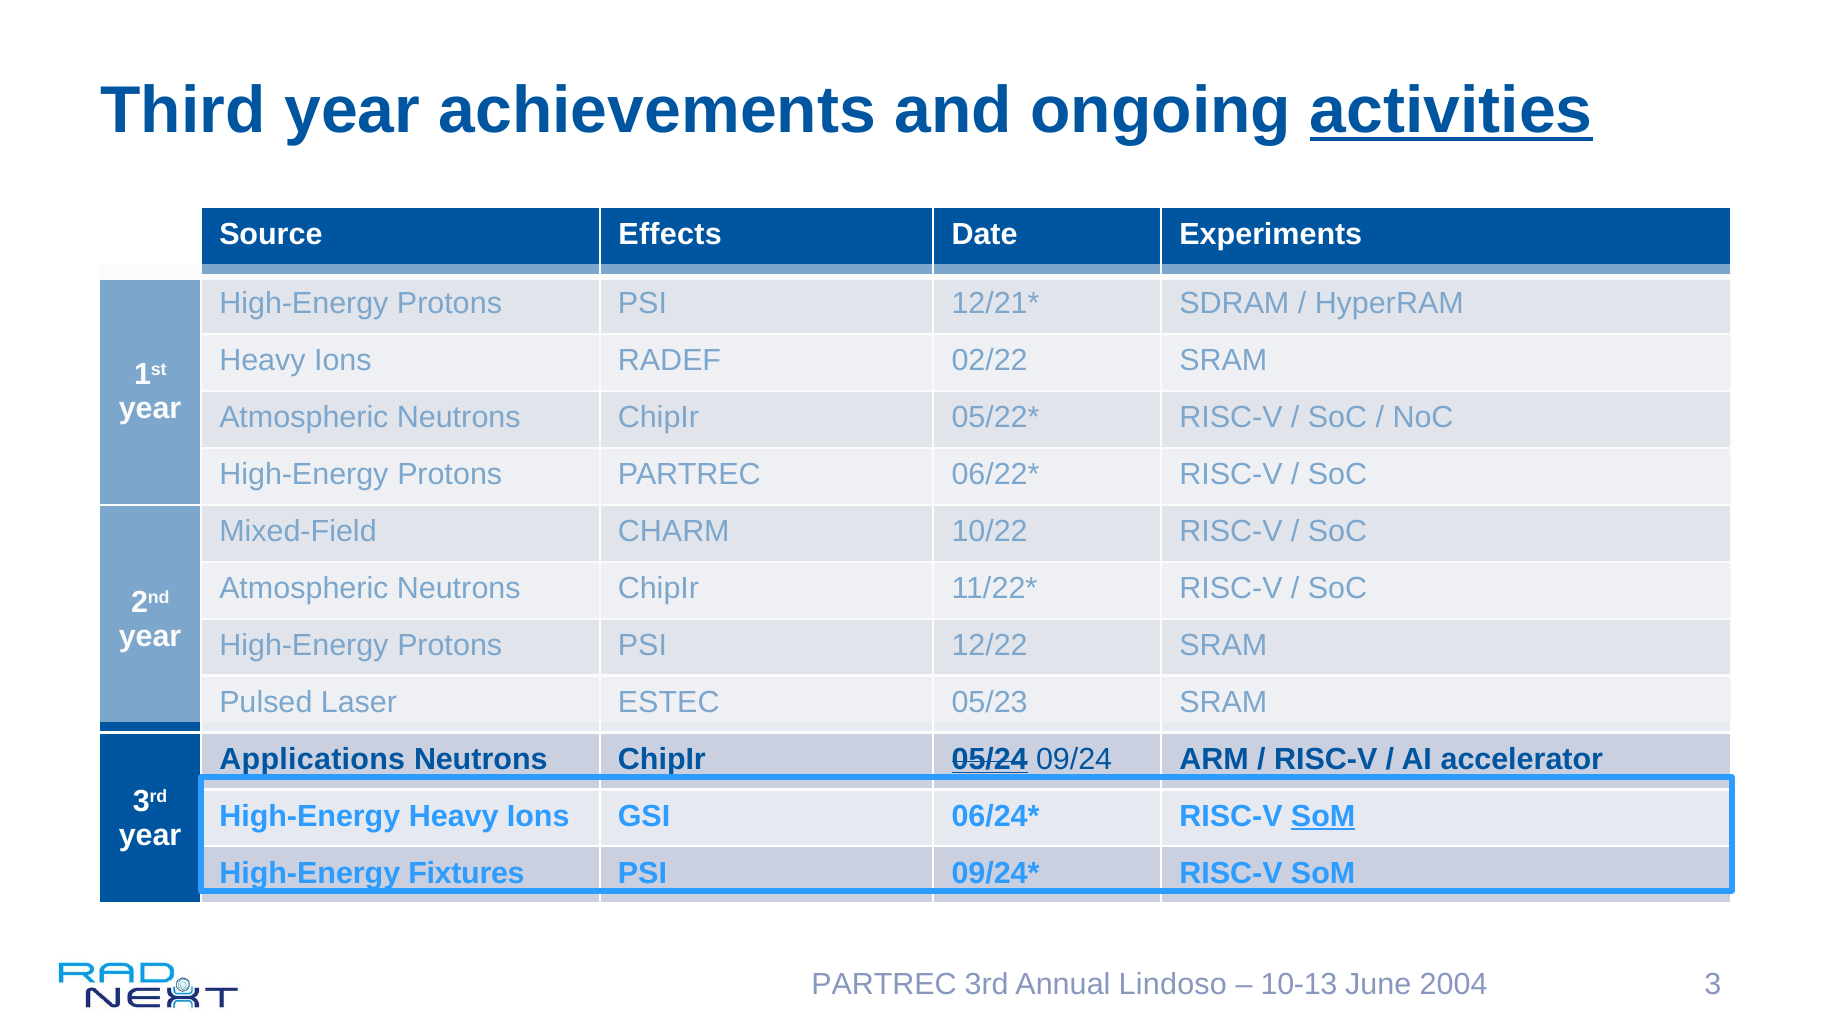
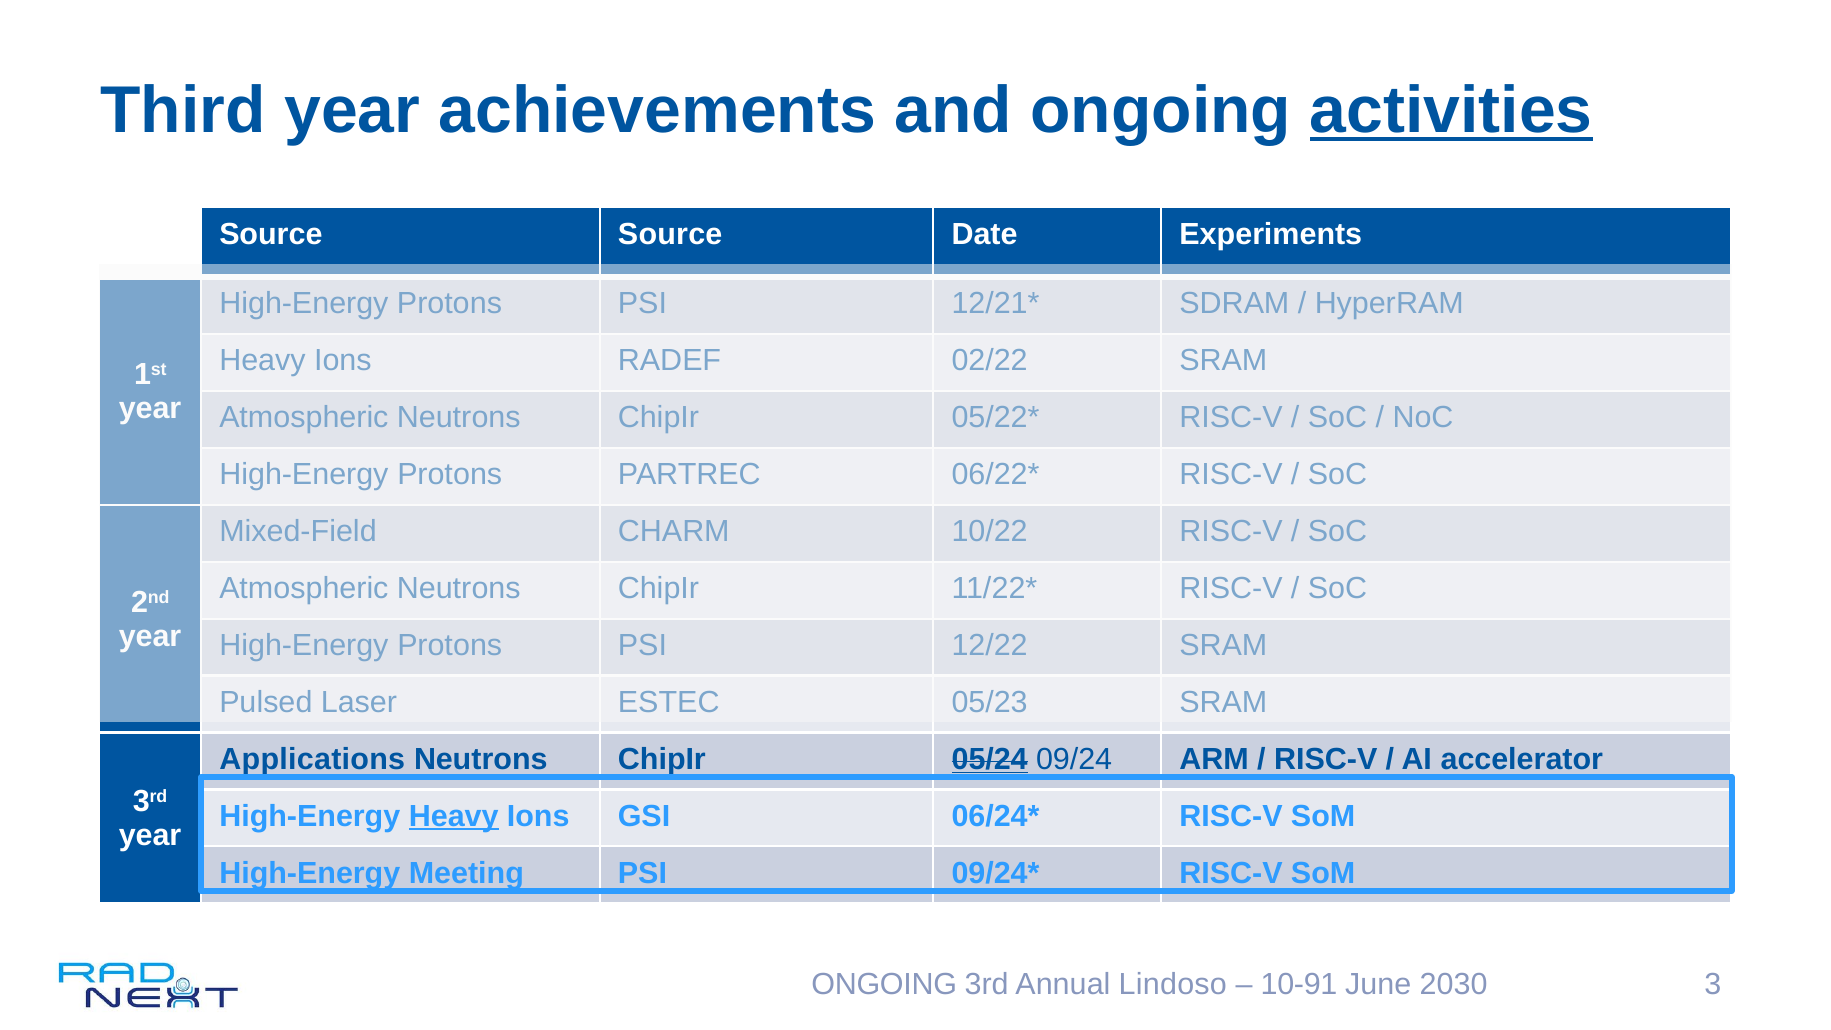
Source Effects: Effects -> Source
Heavy at (454, 816) underline: none -> present
SoM at (1323, 816) underline: present -> none
Fixtures: Fixtures -> Meeting
PARTREC at (884, 984): PARTREC -> ONGOING
10-13: 10-13 -> 10-91
2004: 2004 -> 2030
